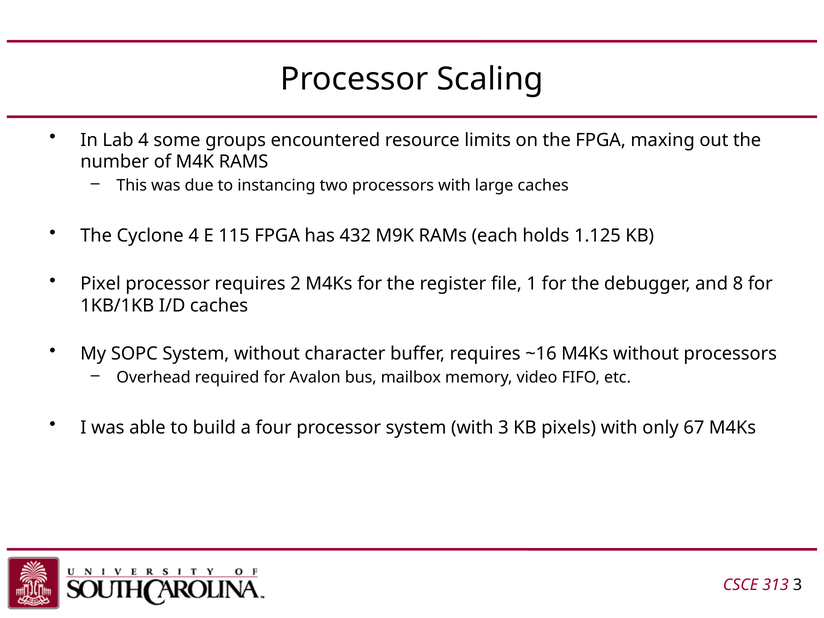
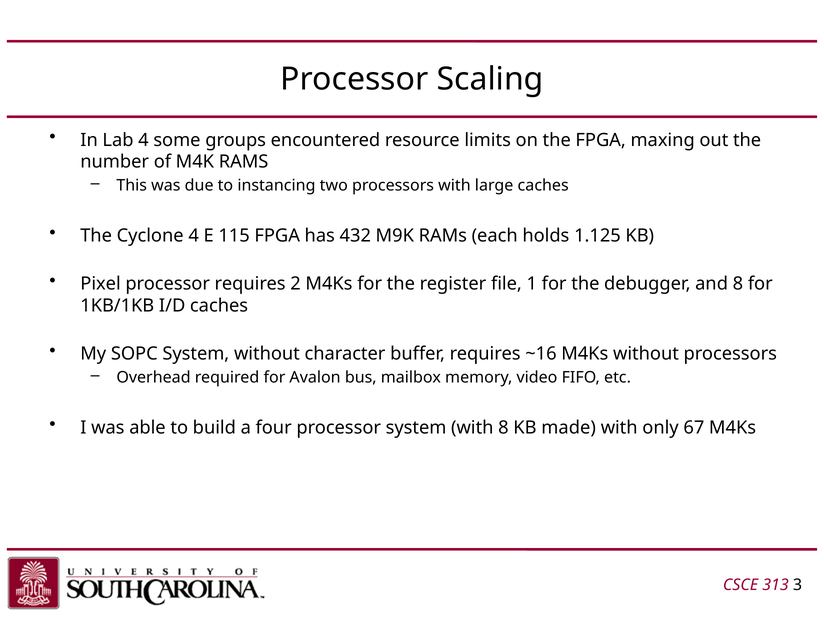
with 3: 3 -> 8
pixels: pixels -> made
